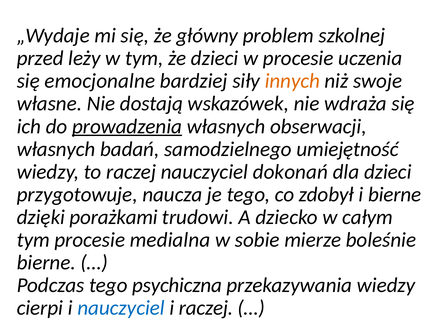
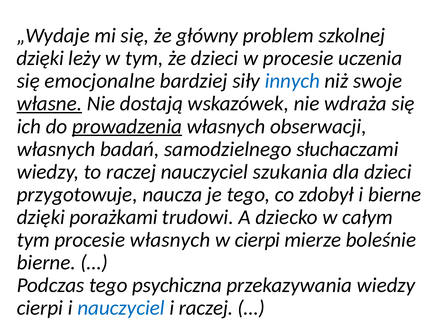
przed at (40, 58): przed -> dzięki
innych colour: orange -> blue
własne underline: none -> present
umiejętność: umiejętność -> słuchaczami
dokonań: dokonań -> szukania
procesie medialna: medialna -> własnych
w sobie: sobie -> cierpi
